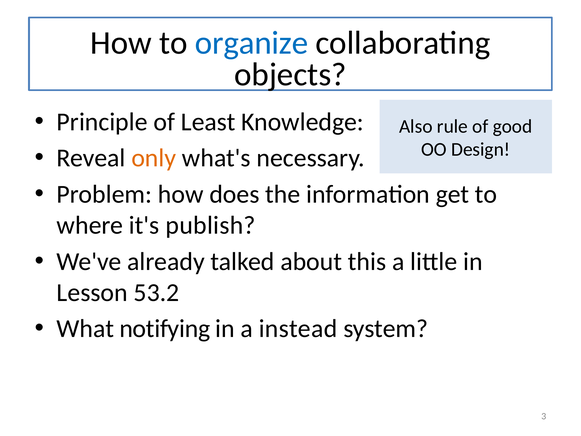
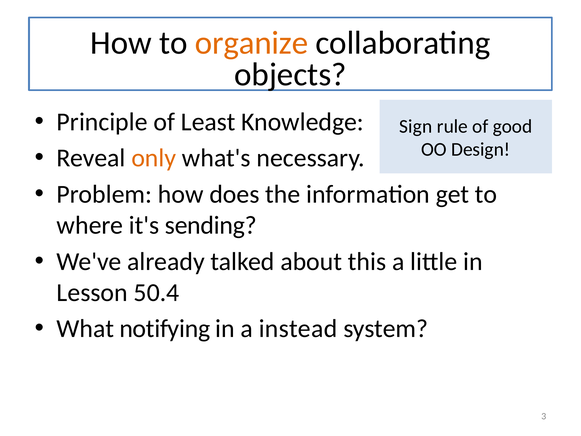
organize colour: blue -> orange
Also: Also -> Sign
publish: publish -> sending
53.2: 53.2 -> 50.4
